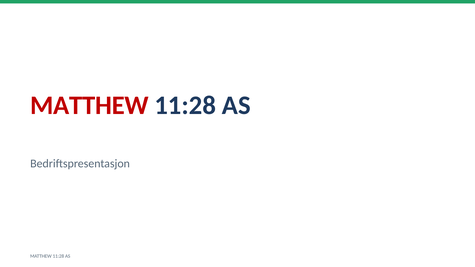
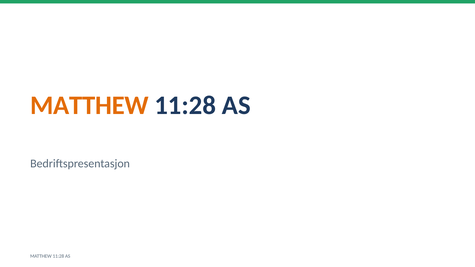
MATTHEW at (89, 105) colour: red -> orange
